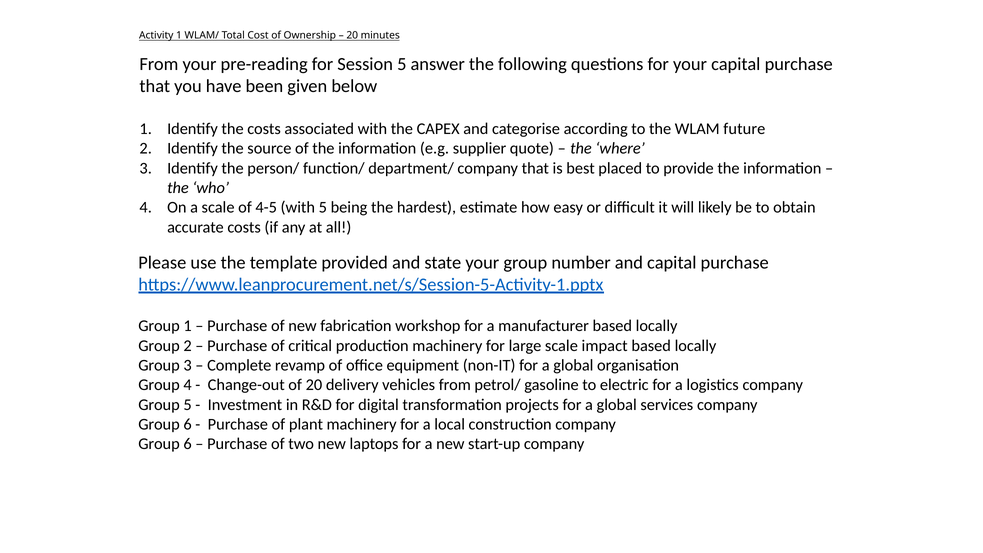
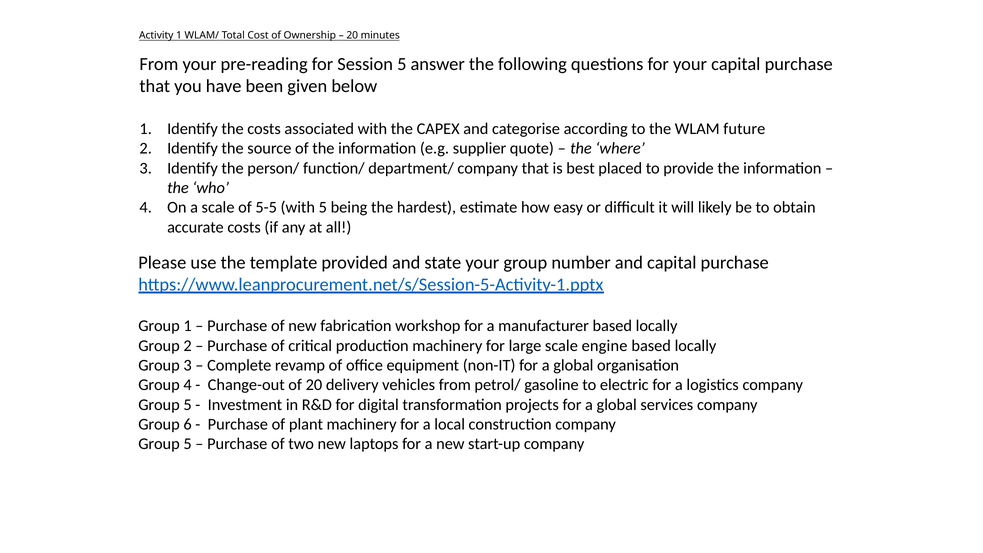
4-5: 4-5 -> 5-5
impact: impact -> engine
6 at (188, 444): 6 -> 5
